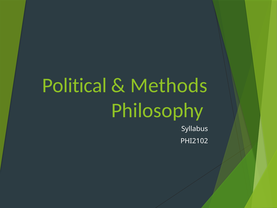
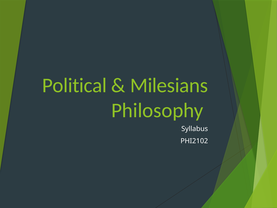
Methods: Methods -> Milesians
